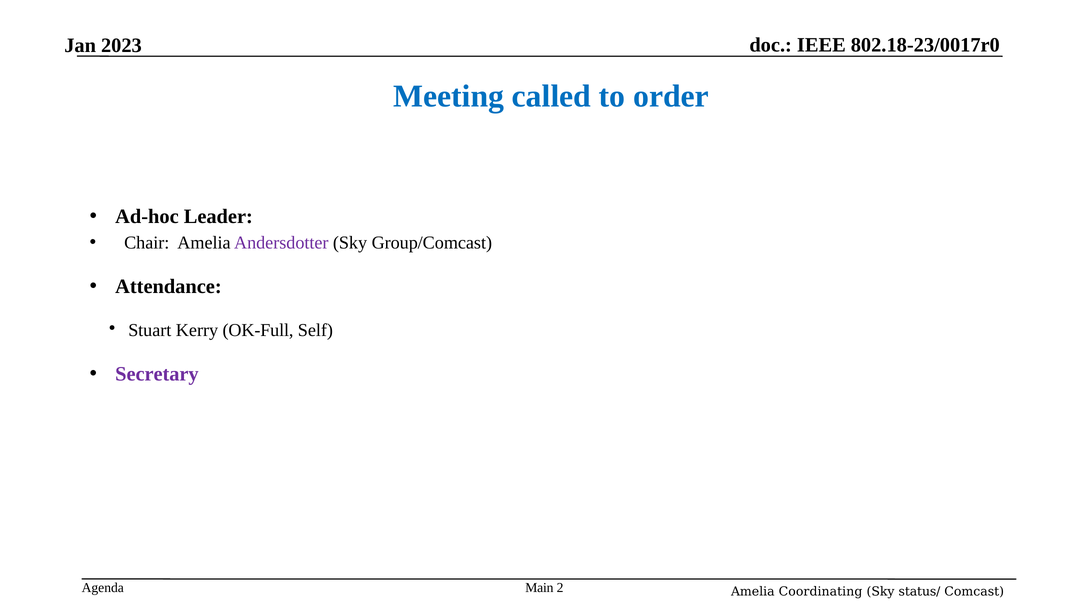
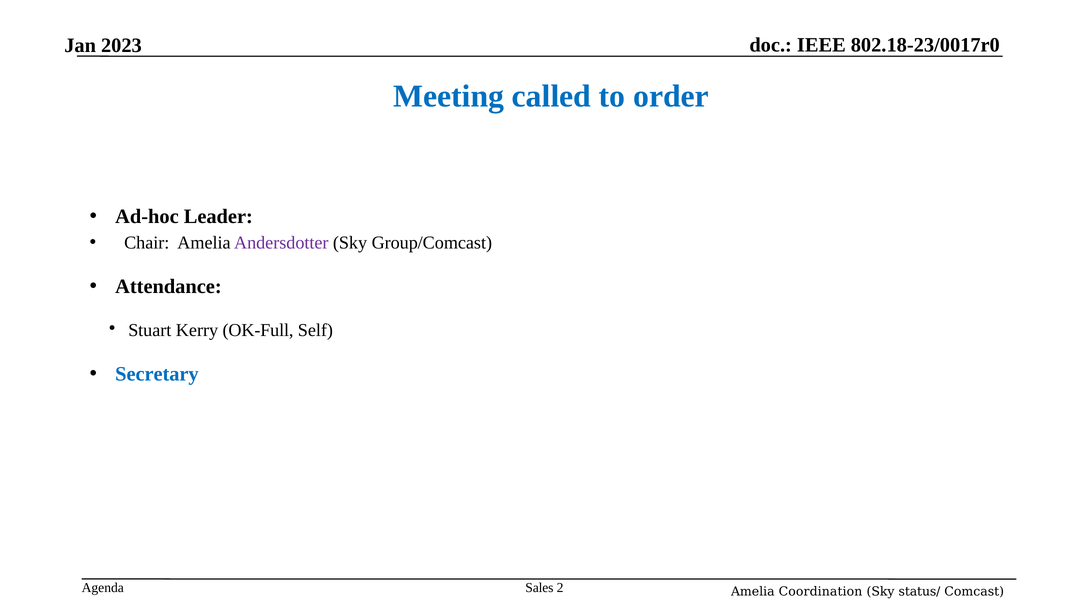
Secretary colour: purple -> blue
Main: Main -> Sales
Coordinating: Coordinating -> Coordination
